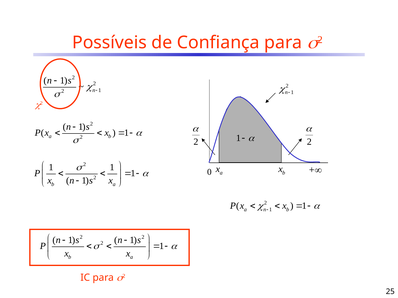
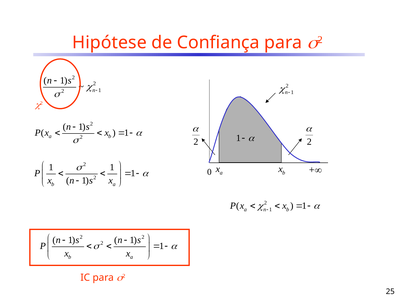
Possíveis: Possíveis -> Hipótese
